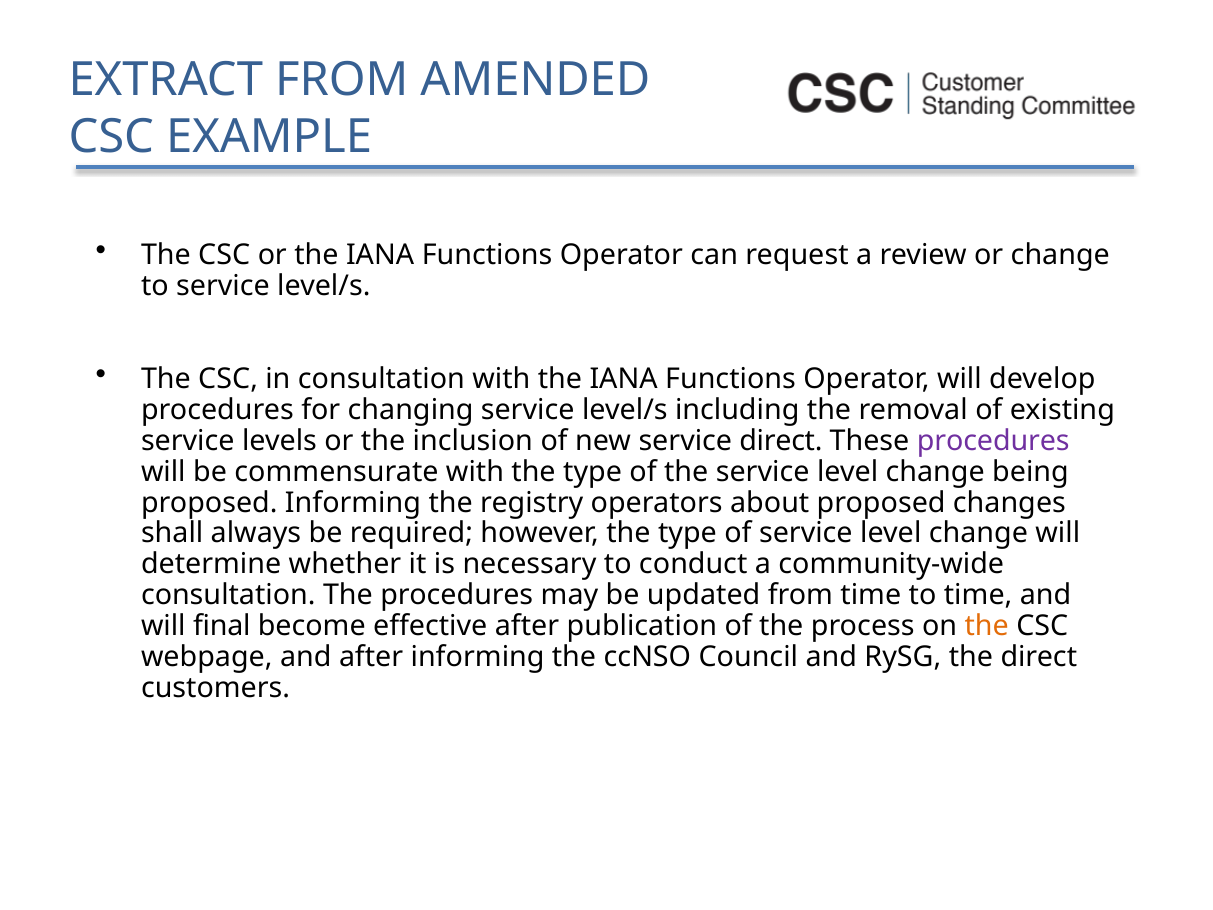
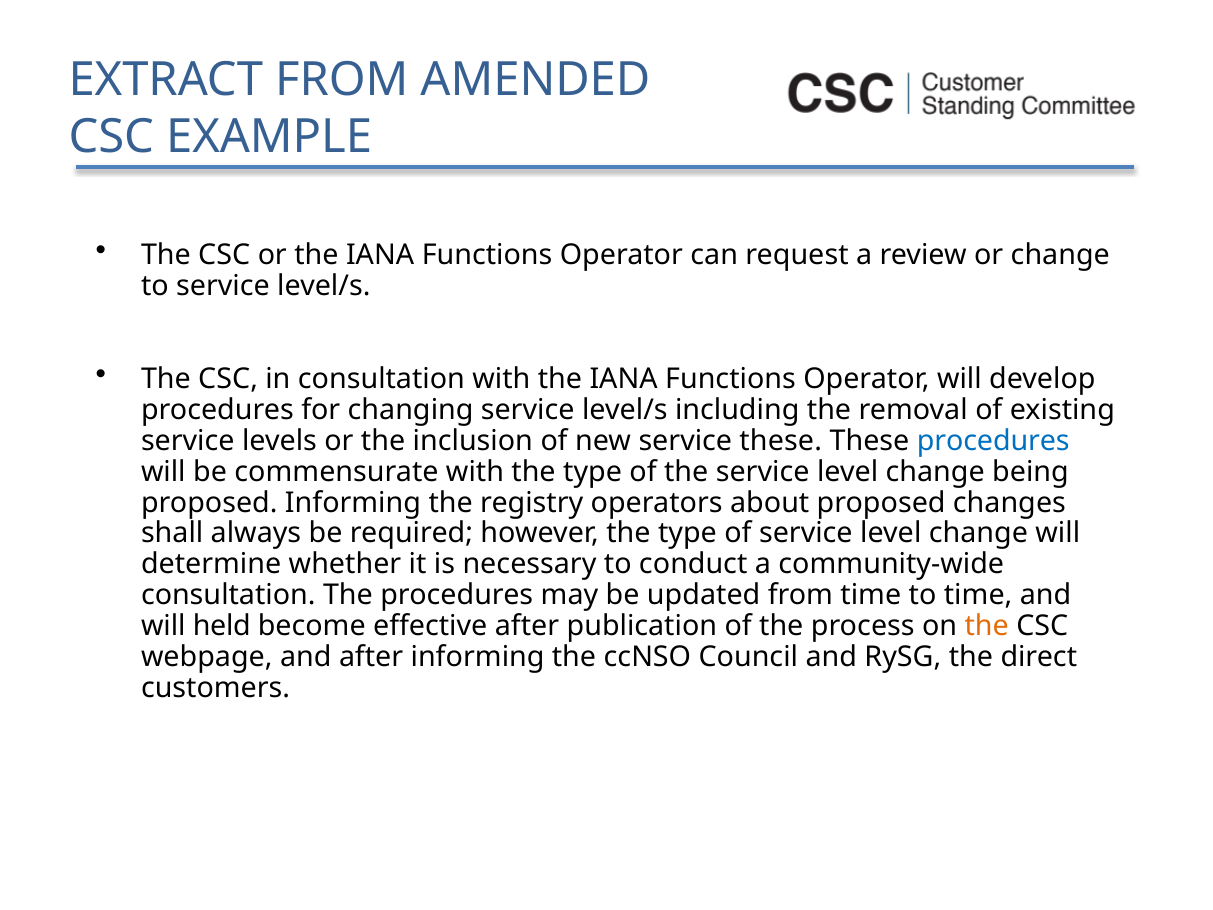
service direct: direct -> these
procedures at (993, 441) colour: purple -> blue
final: final -> held
